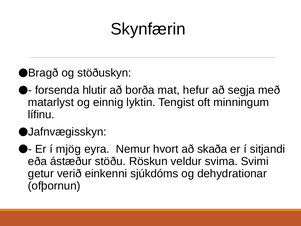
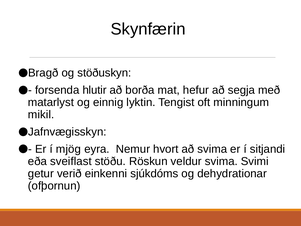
lífinu: lífinu -> mikil
að skaða: skaða -> svima
ástæður: ástæður -> sveiflast
